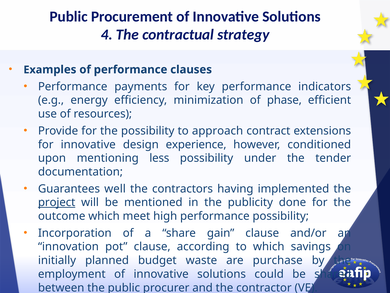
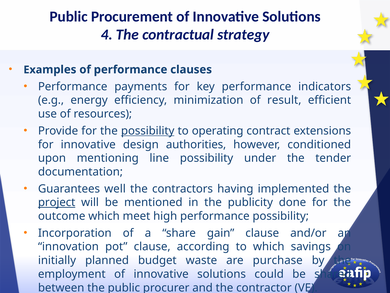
phase: phase -> result
possibility at (148, 131) underline: none -> present
approach: approach -> operating
experience: experience -> authorities
less: less -> line
